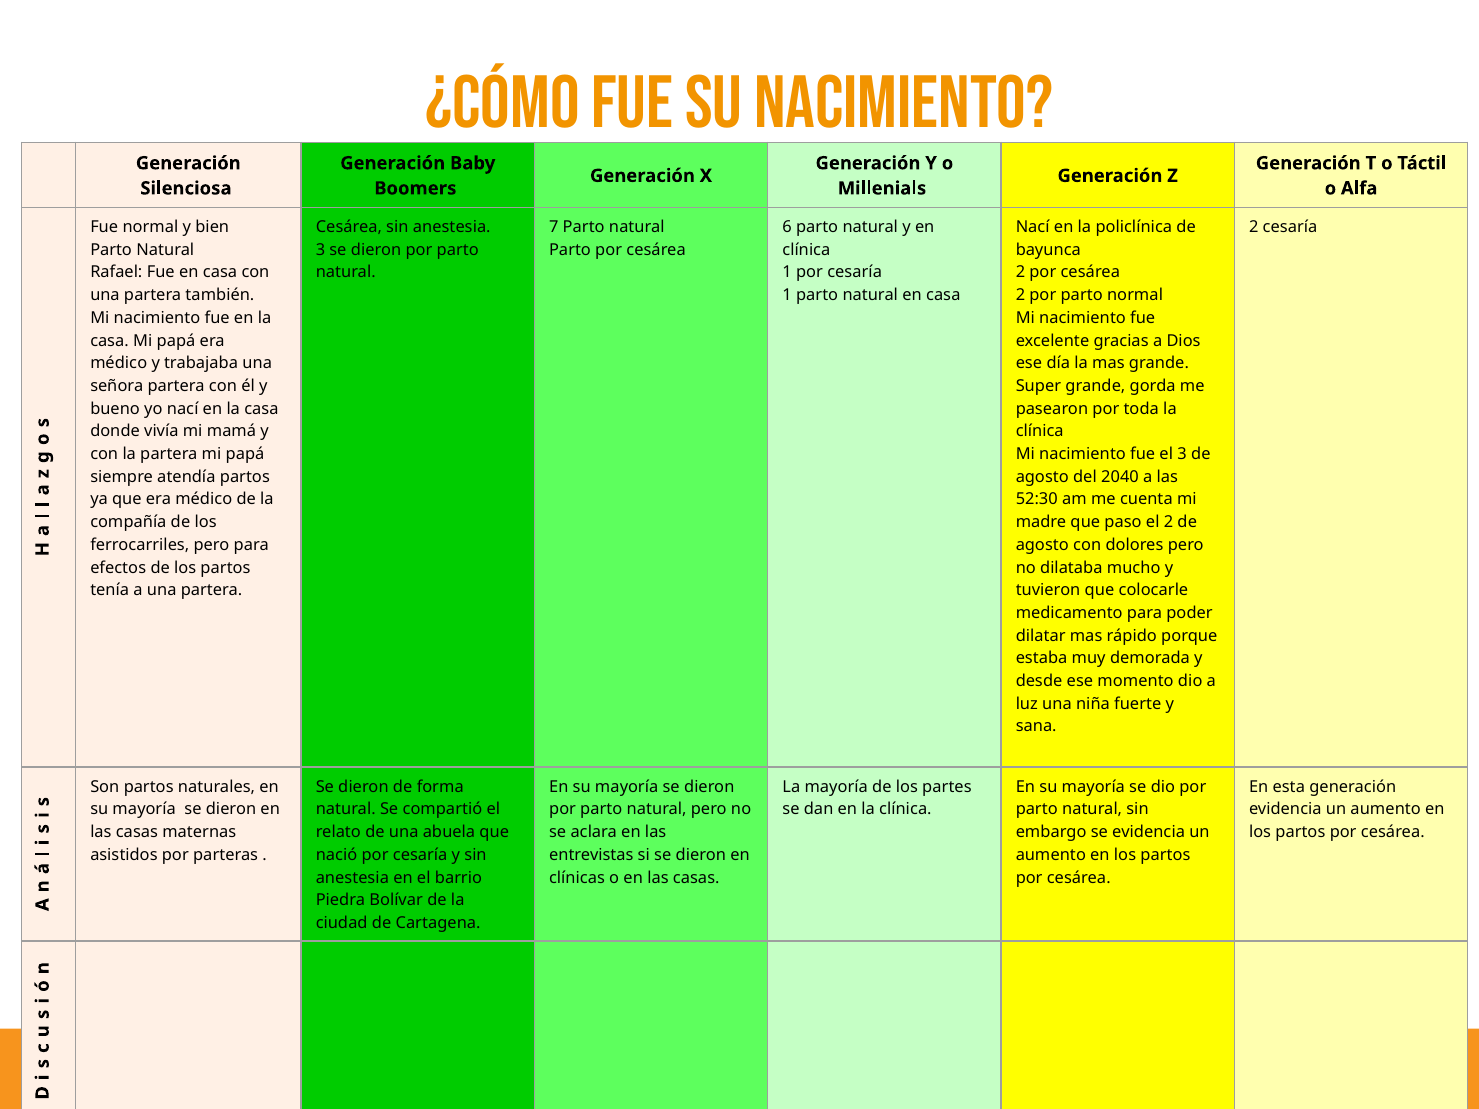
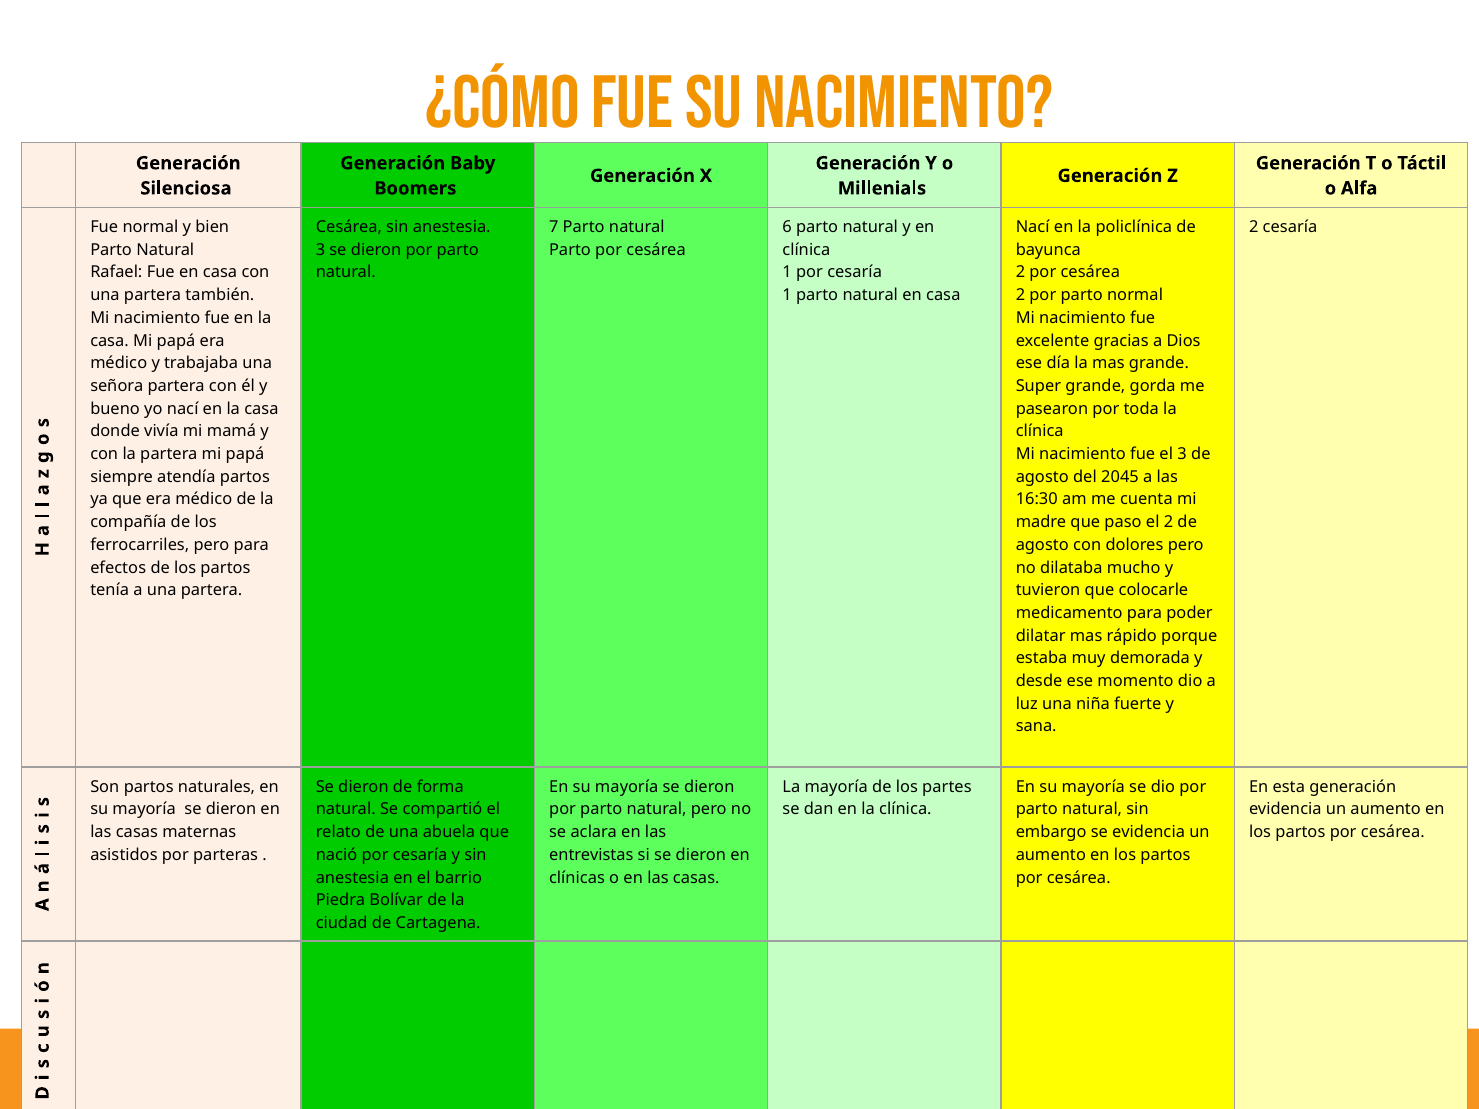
2040: 2040 -> 2045
52:30: 52:30 -> 16:30
